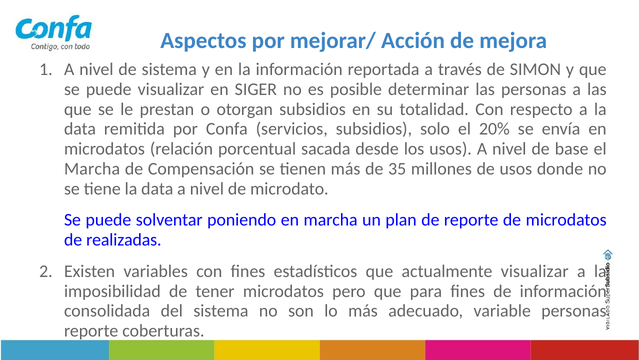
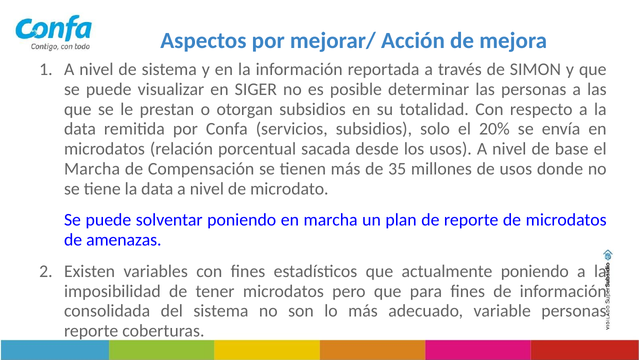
realizadas: realizadas -> amenazas
actualmente visualizar: visualizar -> poniendo
